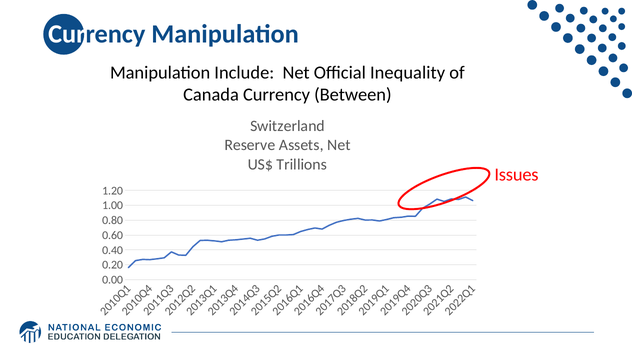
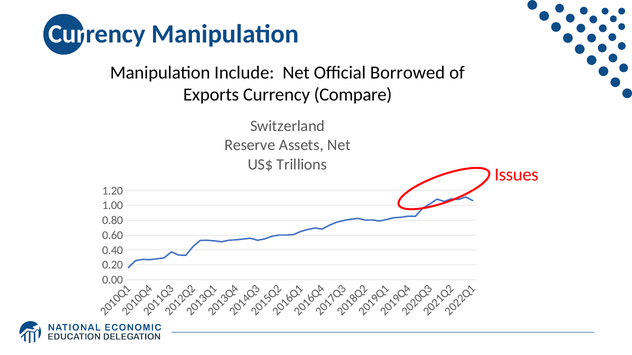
Inequality: Inequality -> Borrowed
Canada: Canada -> Exports
Between: Between -> Compare
